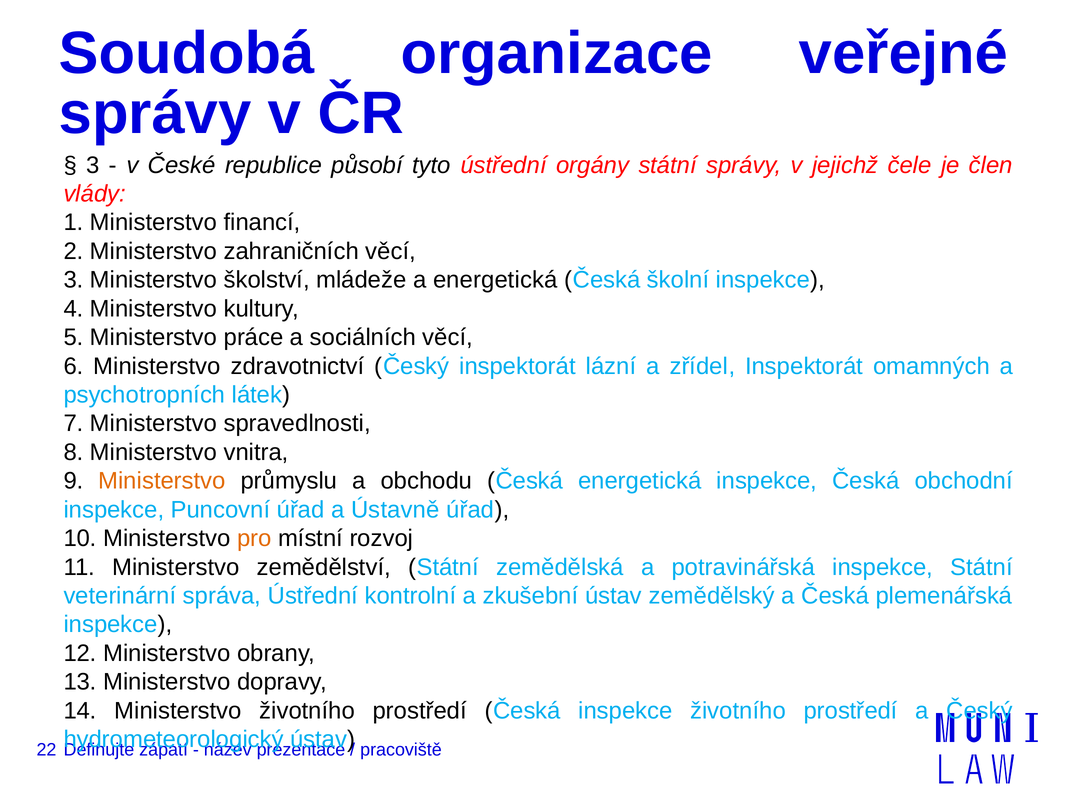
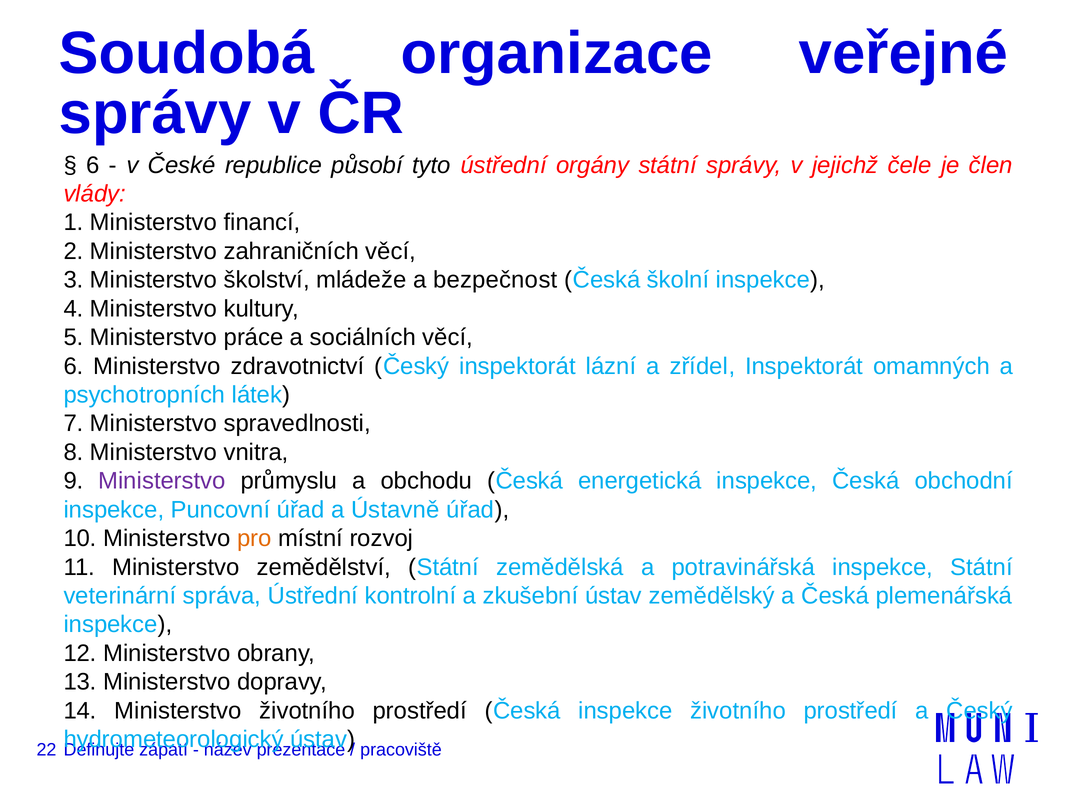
3 at (93, 165): 3 -> 6
a energetická: energetická -> bezpečnost
Ministerstvo at (162, 481) colour: orange -> purple
